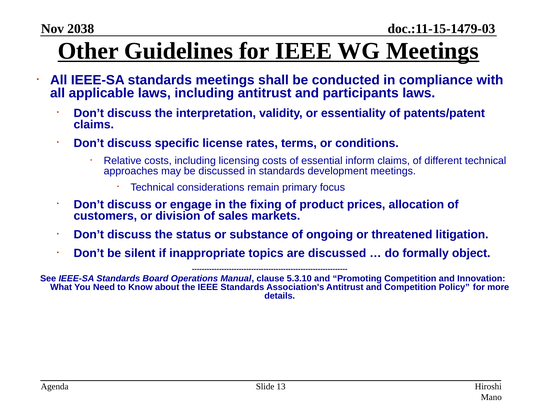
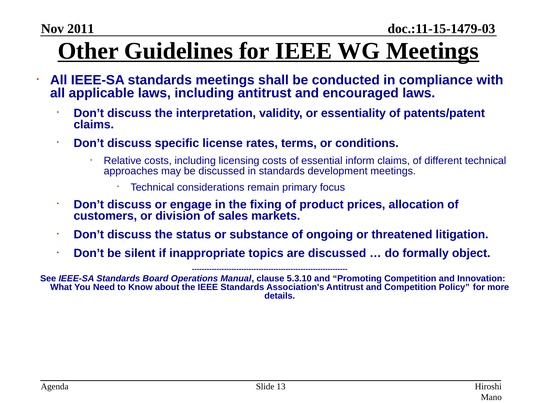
2038: 2038 -> 2011
participants: participants -> encouraged
